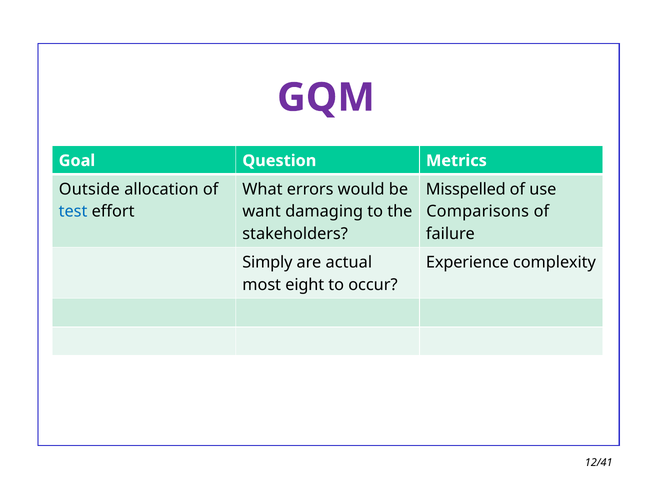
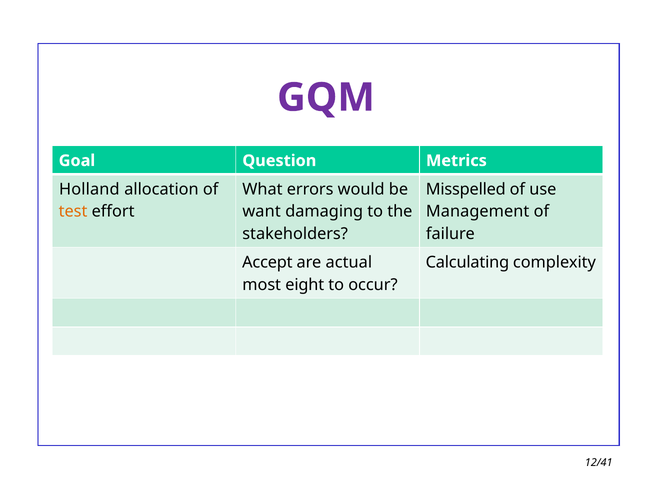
Outside: Outside -> Holland
test colour: blue -> orange
Comparisons: Comparisons -> Management
Simply: Simply -> Accept
Experience: Experience -> Calculating
